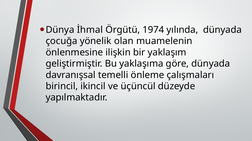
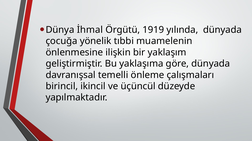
1974: 1974 -> 1919
olan: olan -> tıbbi
